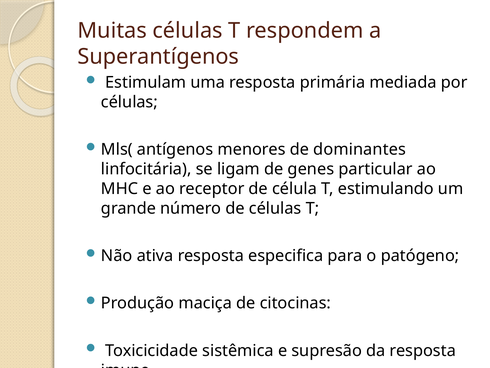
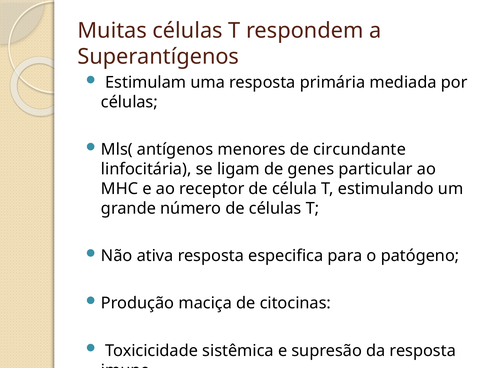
dominantes: dominantes -> circundante
